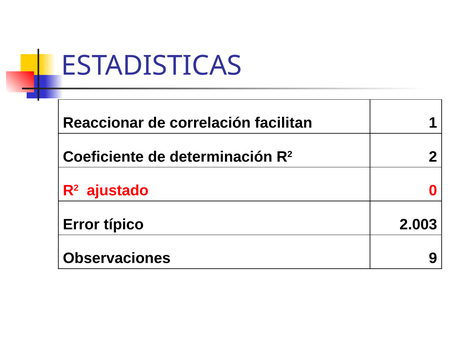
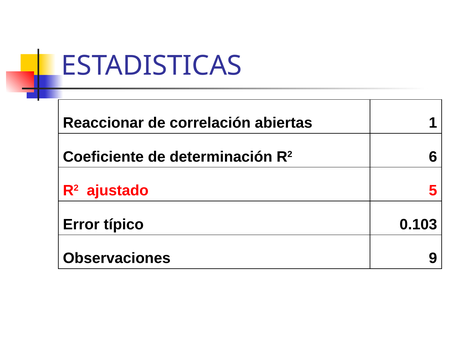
facilitan: facilitan -> abiertas
2: 2 -> 6
0: 0 -> 5
2.003: 2.003 -> 0.103
